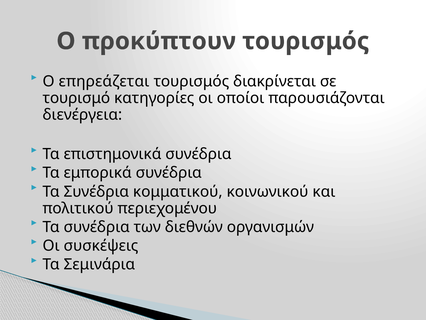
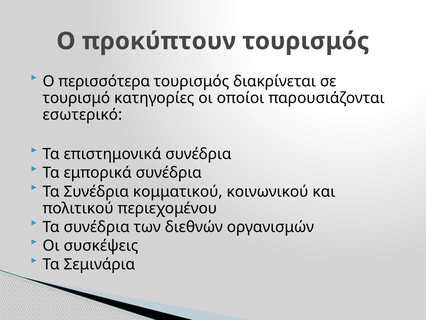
επηρεάζεται: επηρεάζεται -> περισσότερα
διενέργεια: διενέργεια -> εσωτερικό
